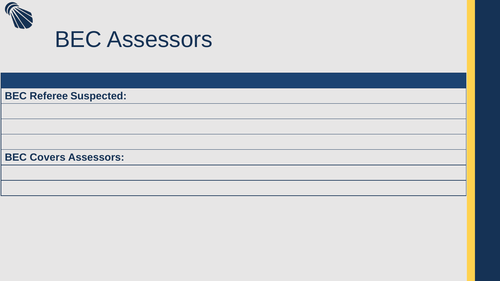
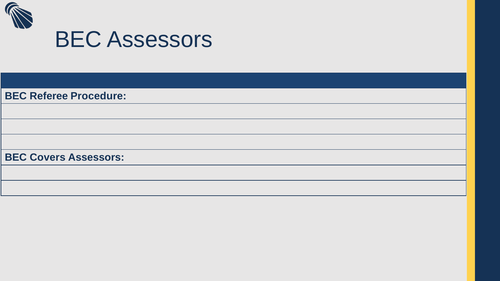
Suspected: Suspected -> Procedure
